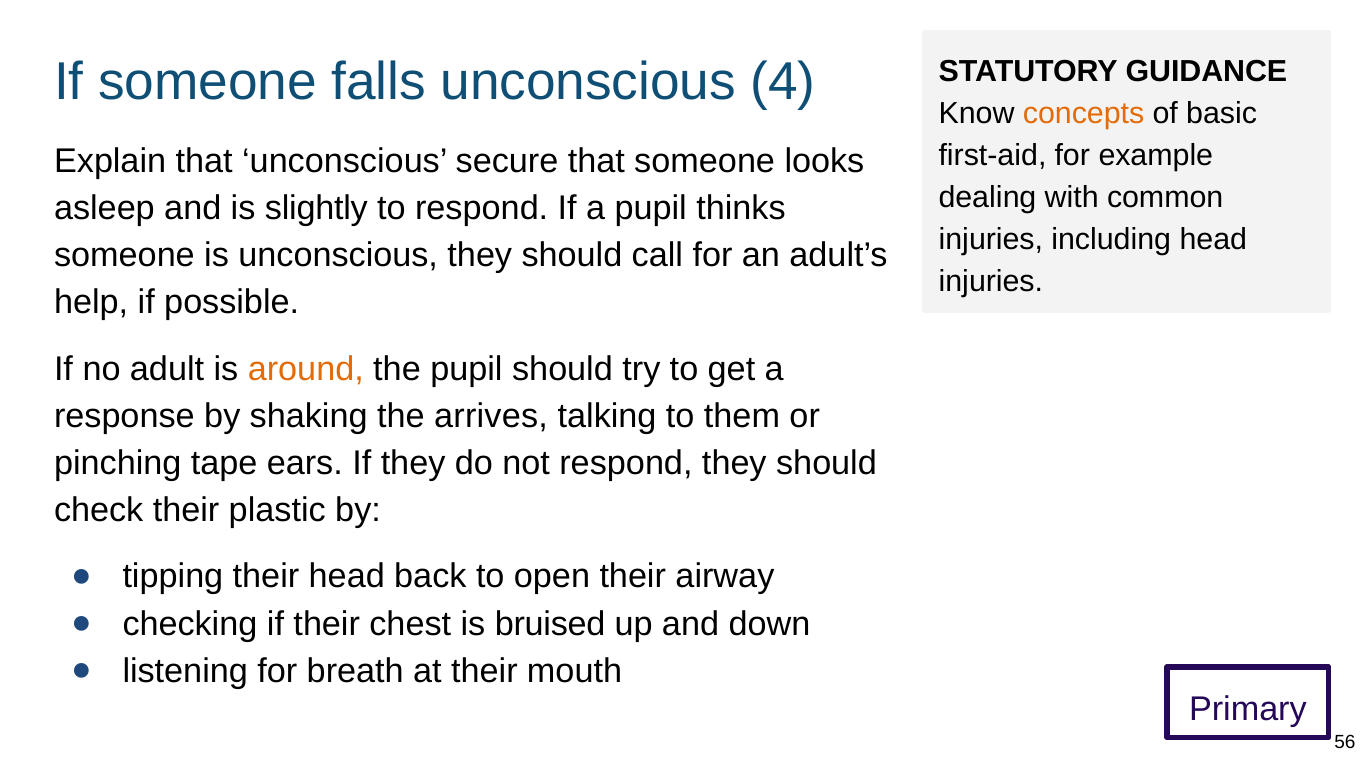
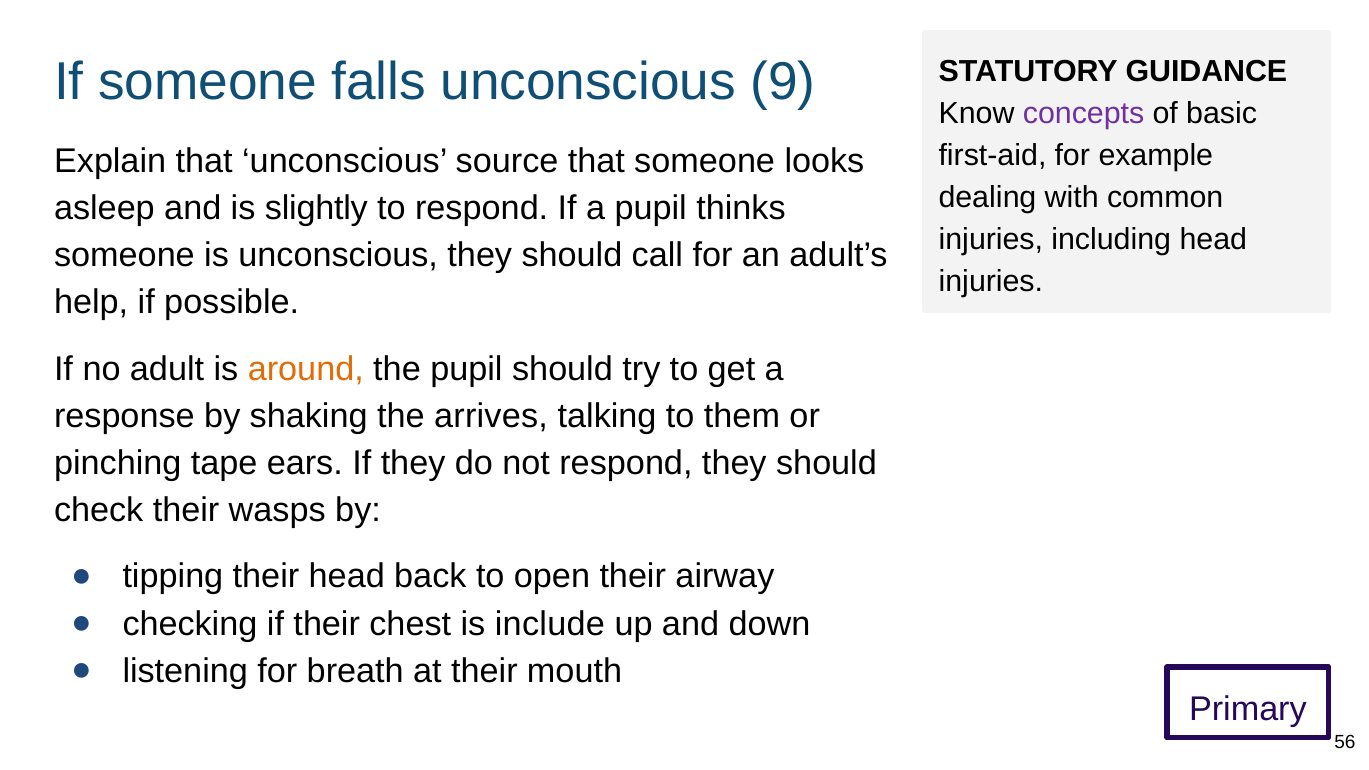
4: 4 -> 9
concepts colour: orange -> purple
secure: secure -> source
plastic: plastic -> wasps
bruised: bruised -> include
